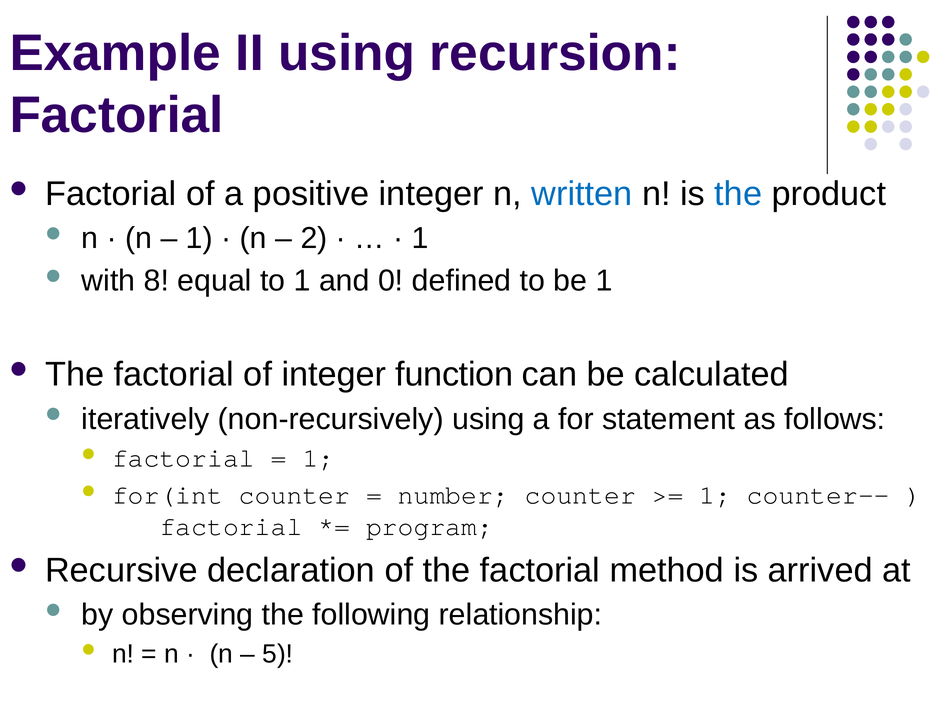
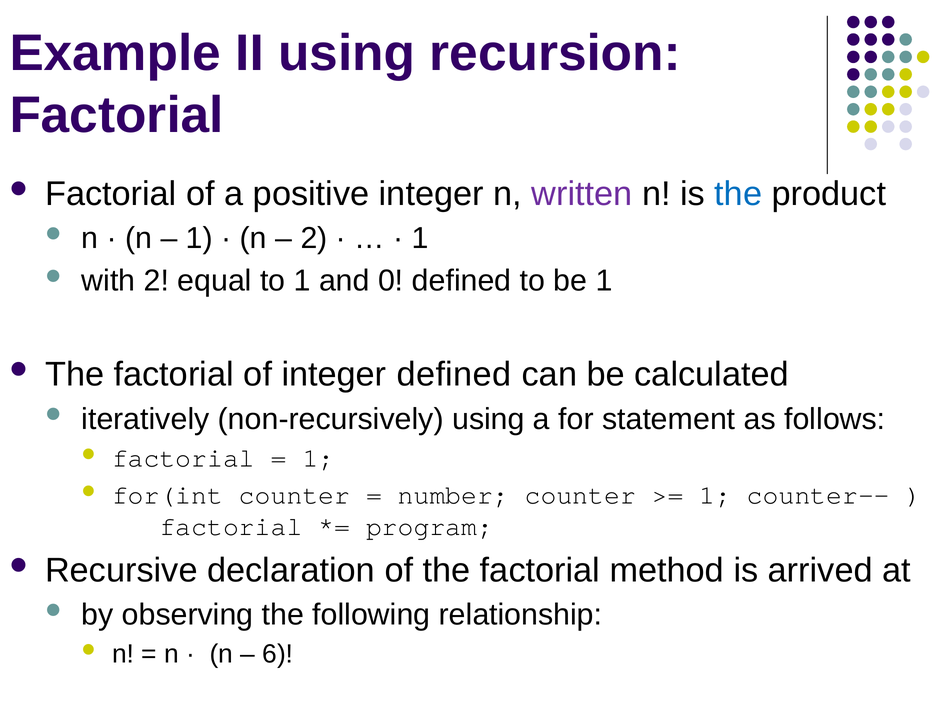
written colour: blue -> purple
with 8: 8 -> 2
integer function: function -> defined
5: 5 -> 6
